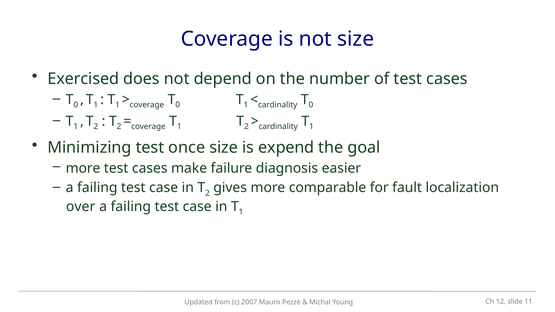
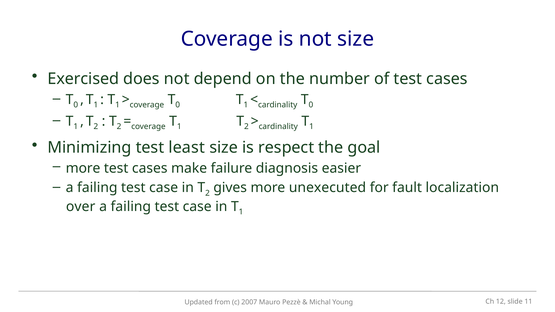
once: once -> least
expend: expend -> respect
comparable: comparable -> unexecuted
